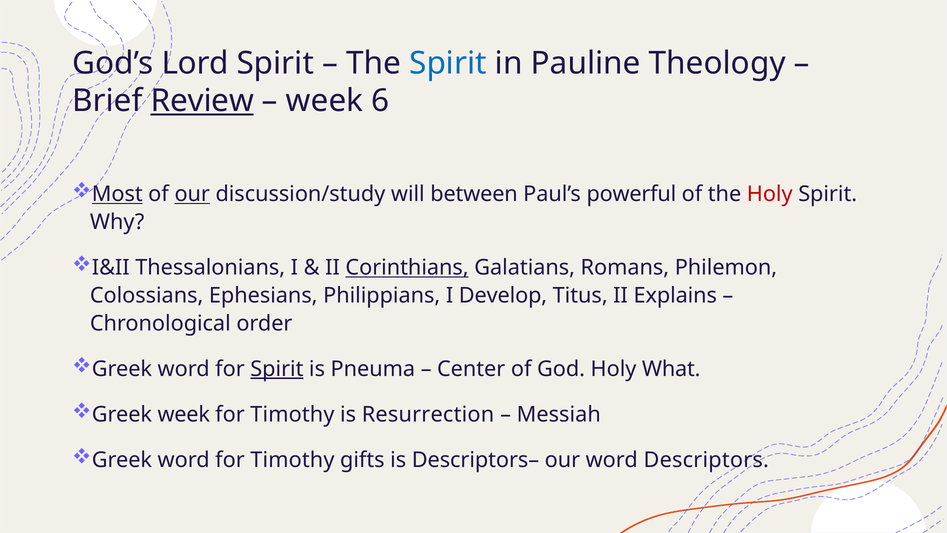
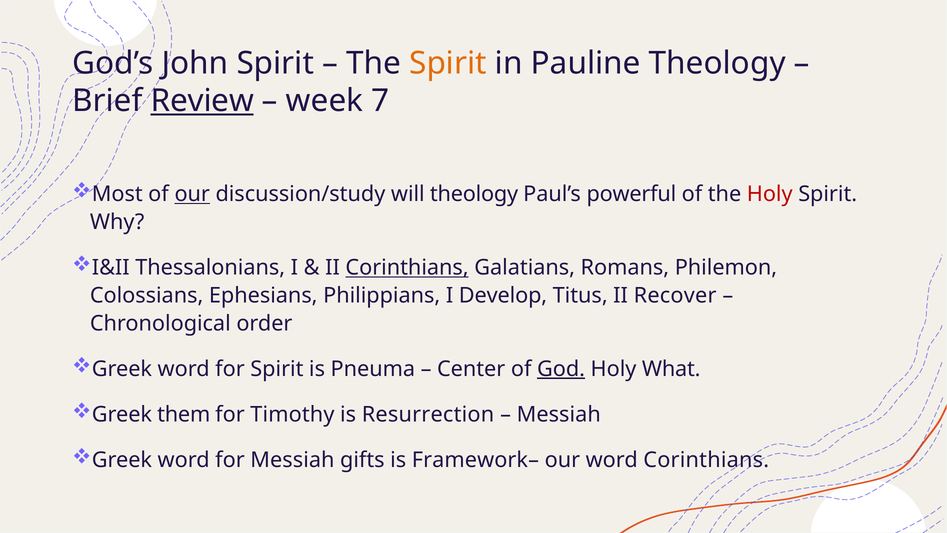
Lord: Lord -> John
Spirit at (448, 63) colour: blue -> orange
6: 6 -> 7
Most underline: present -> none
will between: between -> theology
Explains: Explains -> Recover
Spirit at (277, 369) underline: present -> none
God underline: none -> present
Greek week: week -> them
word for Timothy: Timothy -> Messiah
Descriptors–: Descriptors– -> Framework–
word Descriptors: Descriptors -> Corinthians
